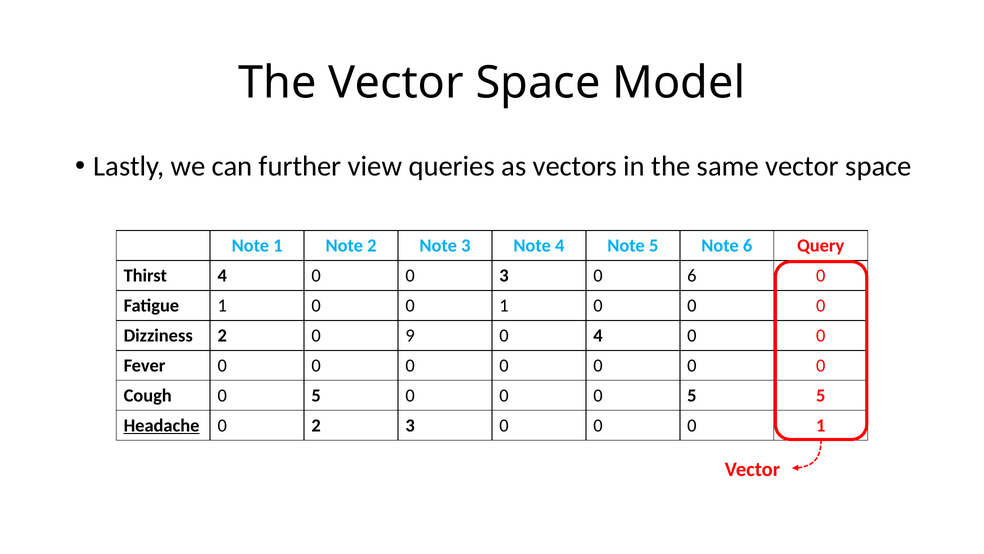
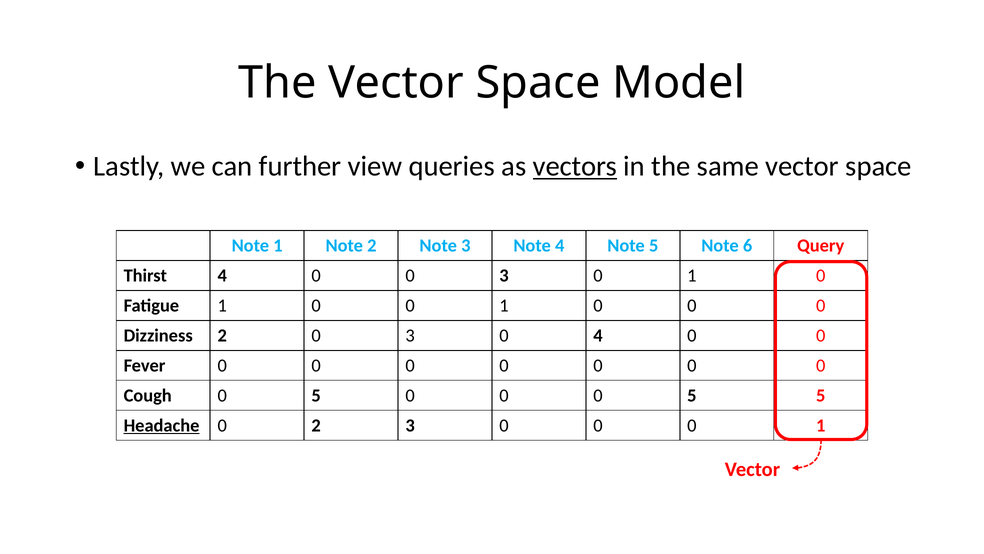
vectors underline: none -> present
3 0 6: 6 -> 1
2 0 9: 9 -> 3
